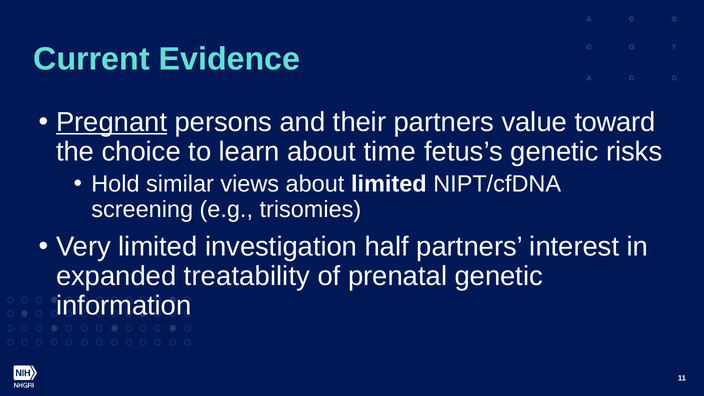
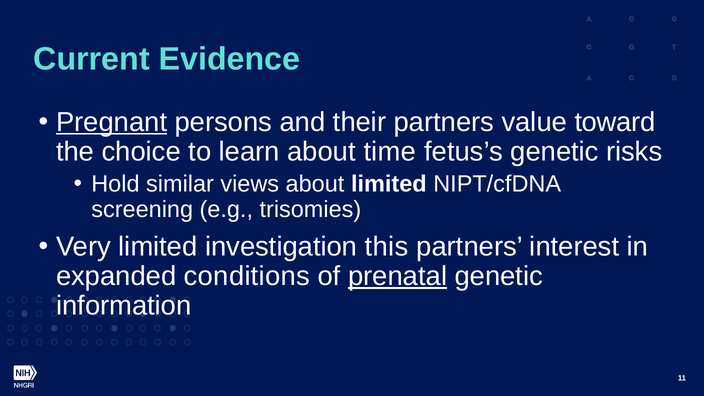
half: half -> this
treatability: treatability -> conditions
prenatal underline: none -> present
